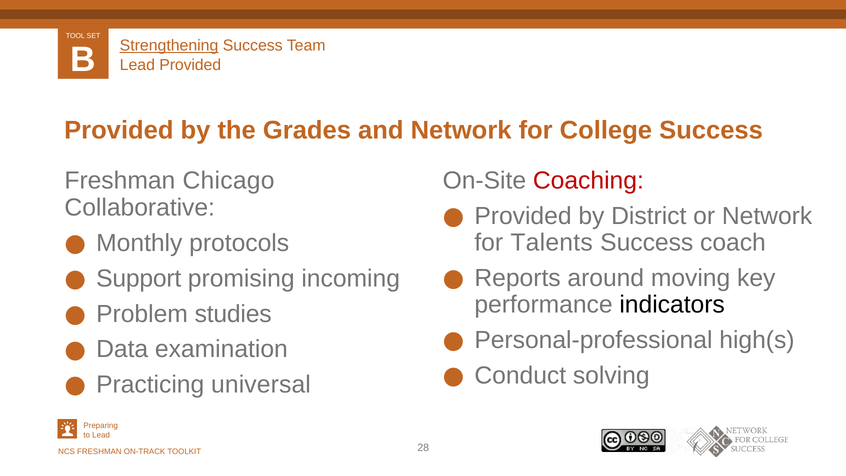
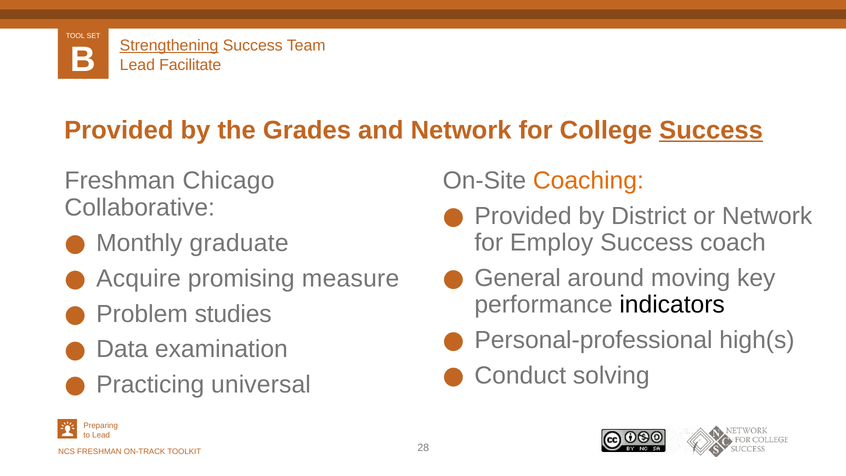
Lead Provided: Provided -> Facilitate
Success at (711, 130) underline: none -> present
Coaching colour: red -> orange
Talents: Talents -> Employ
protocols: protocols -> graduate
Reports: Reports -> General
Support: Support -> Acquire
incoming: incoming -> measure
